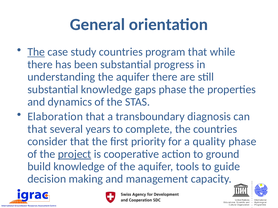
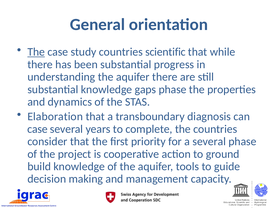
program: program -> scientific
that at (37, 129): that -> case
a quality: quality -> several
project underline: present -> none
